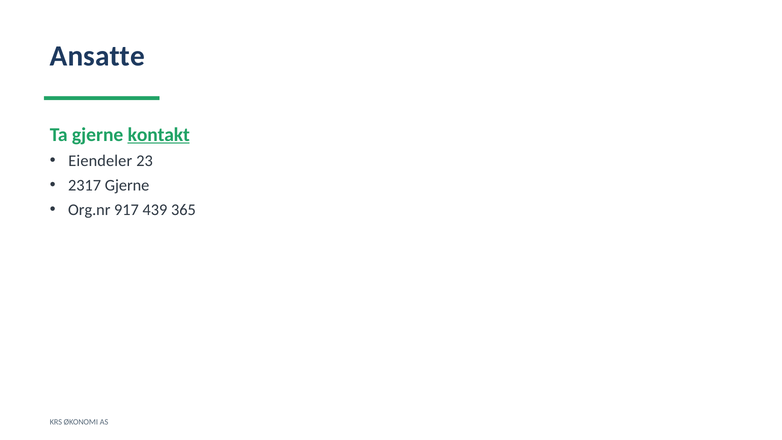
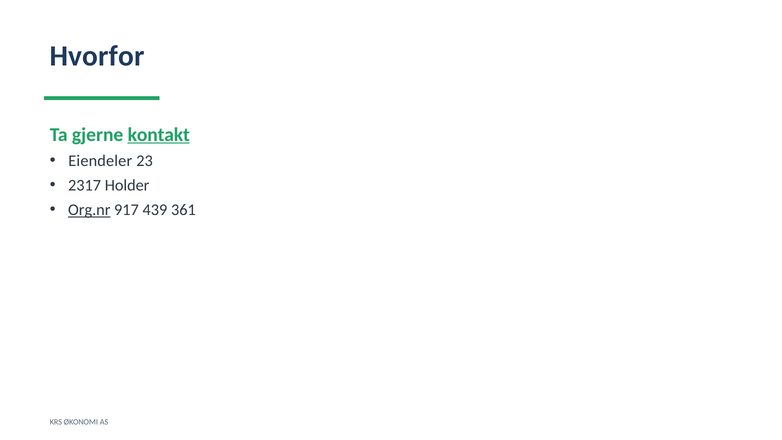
Ansatte: Ansatte -> Hvorfor
2317 Gjerne: Gjerne -> Holder
Org.nr underline: none -> present
365: 365 -> 361
